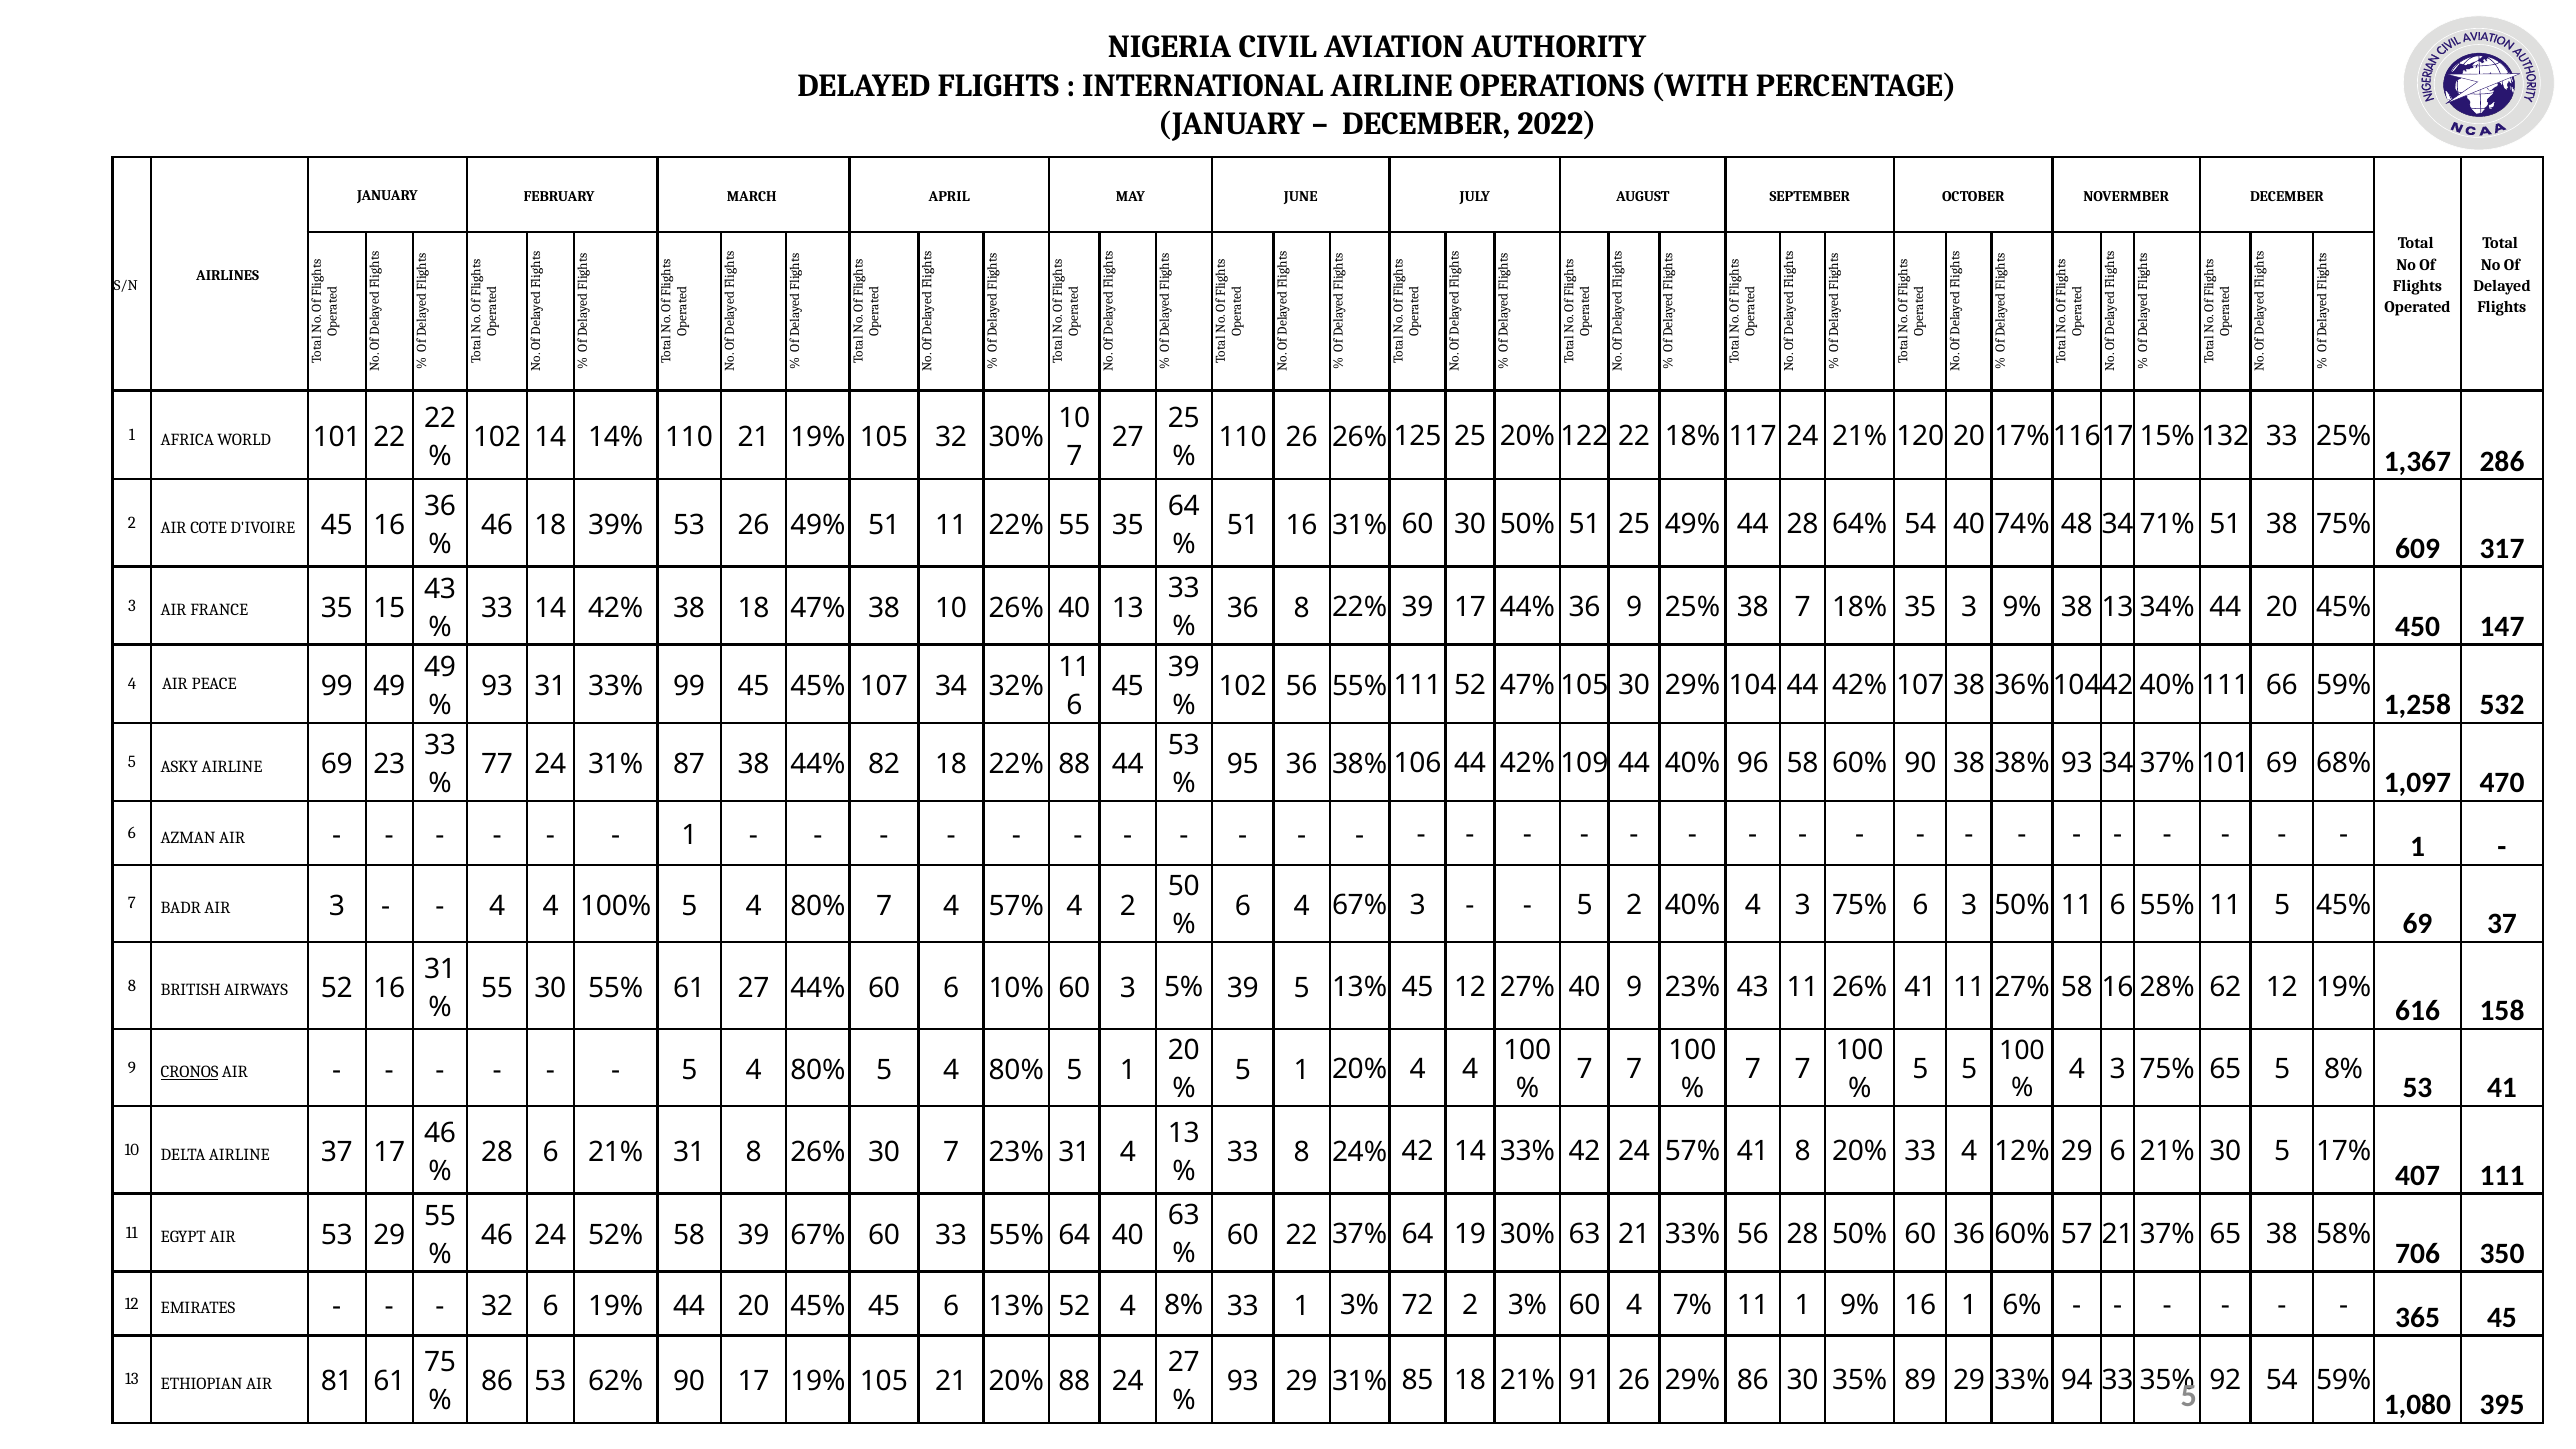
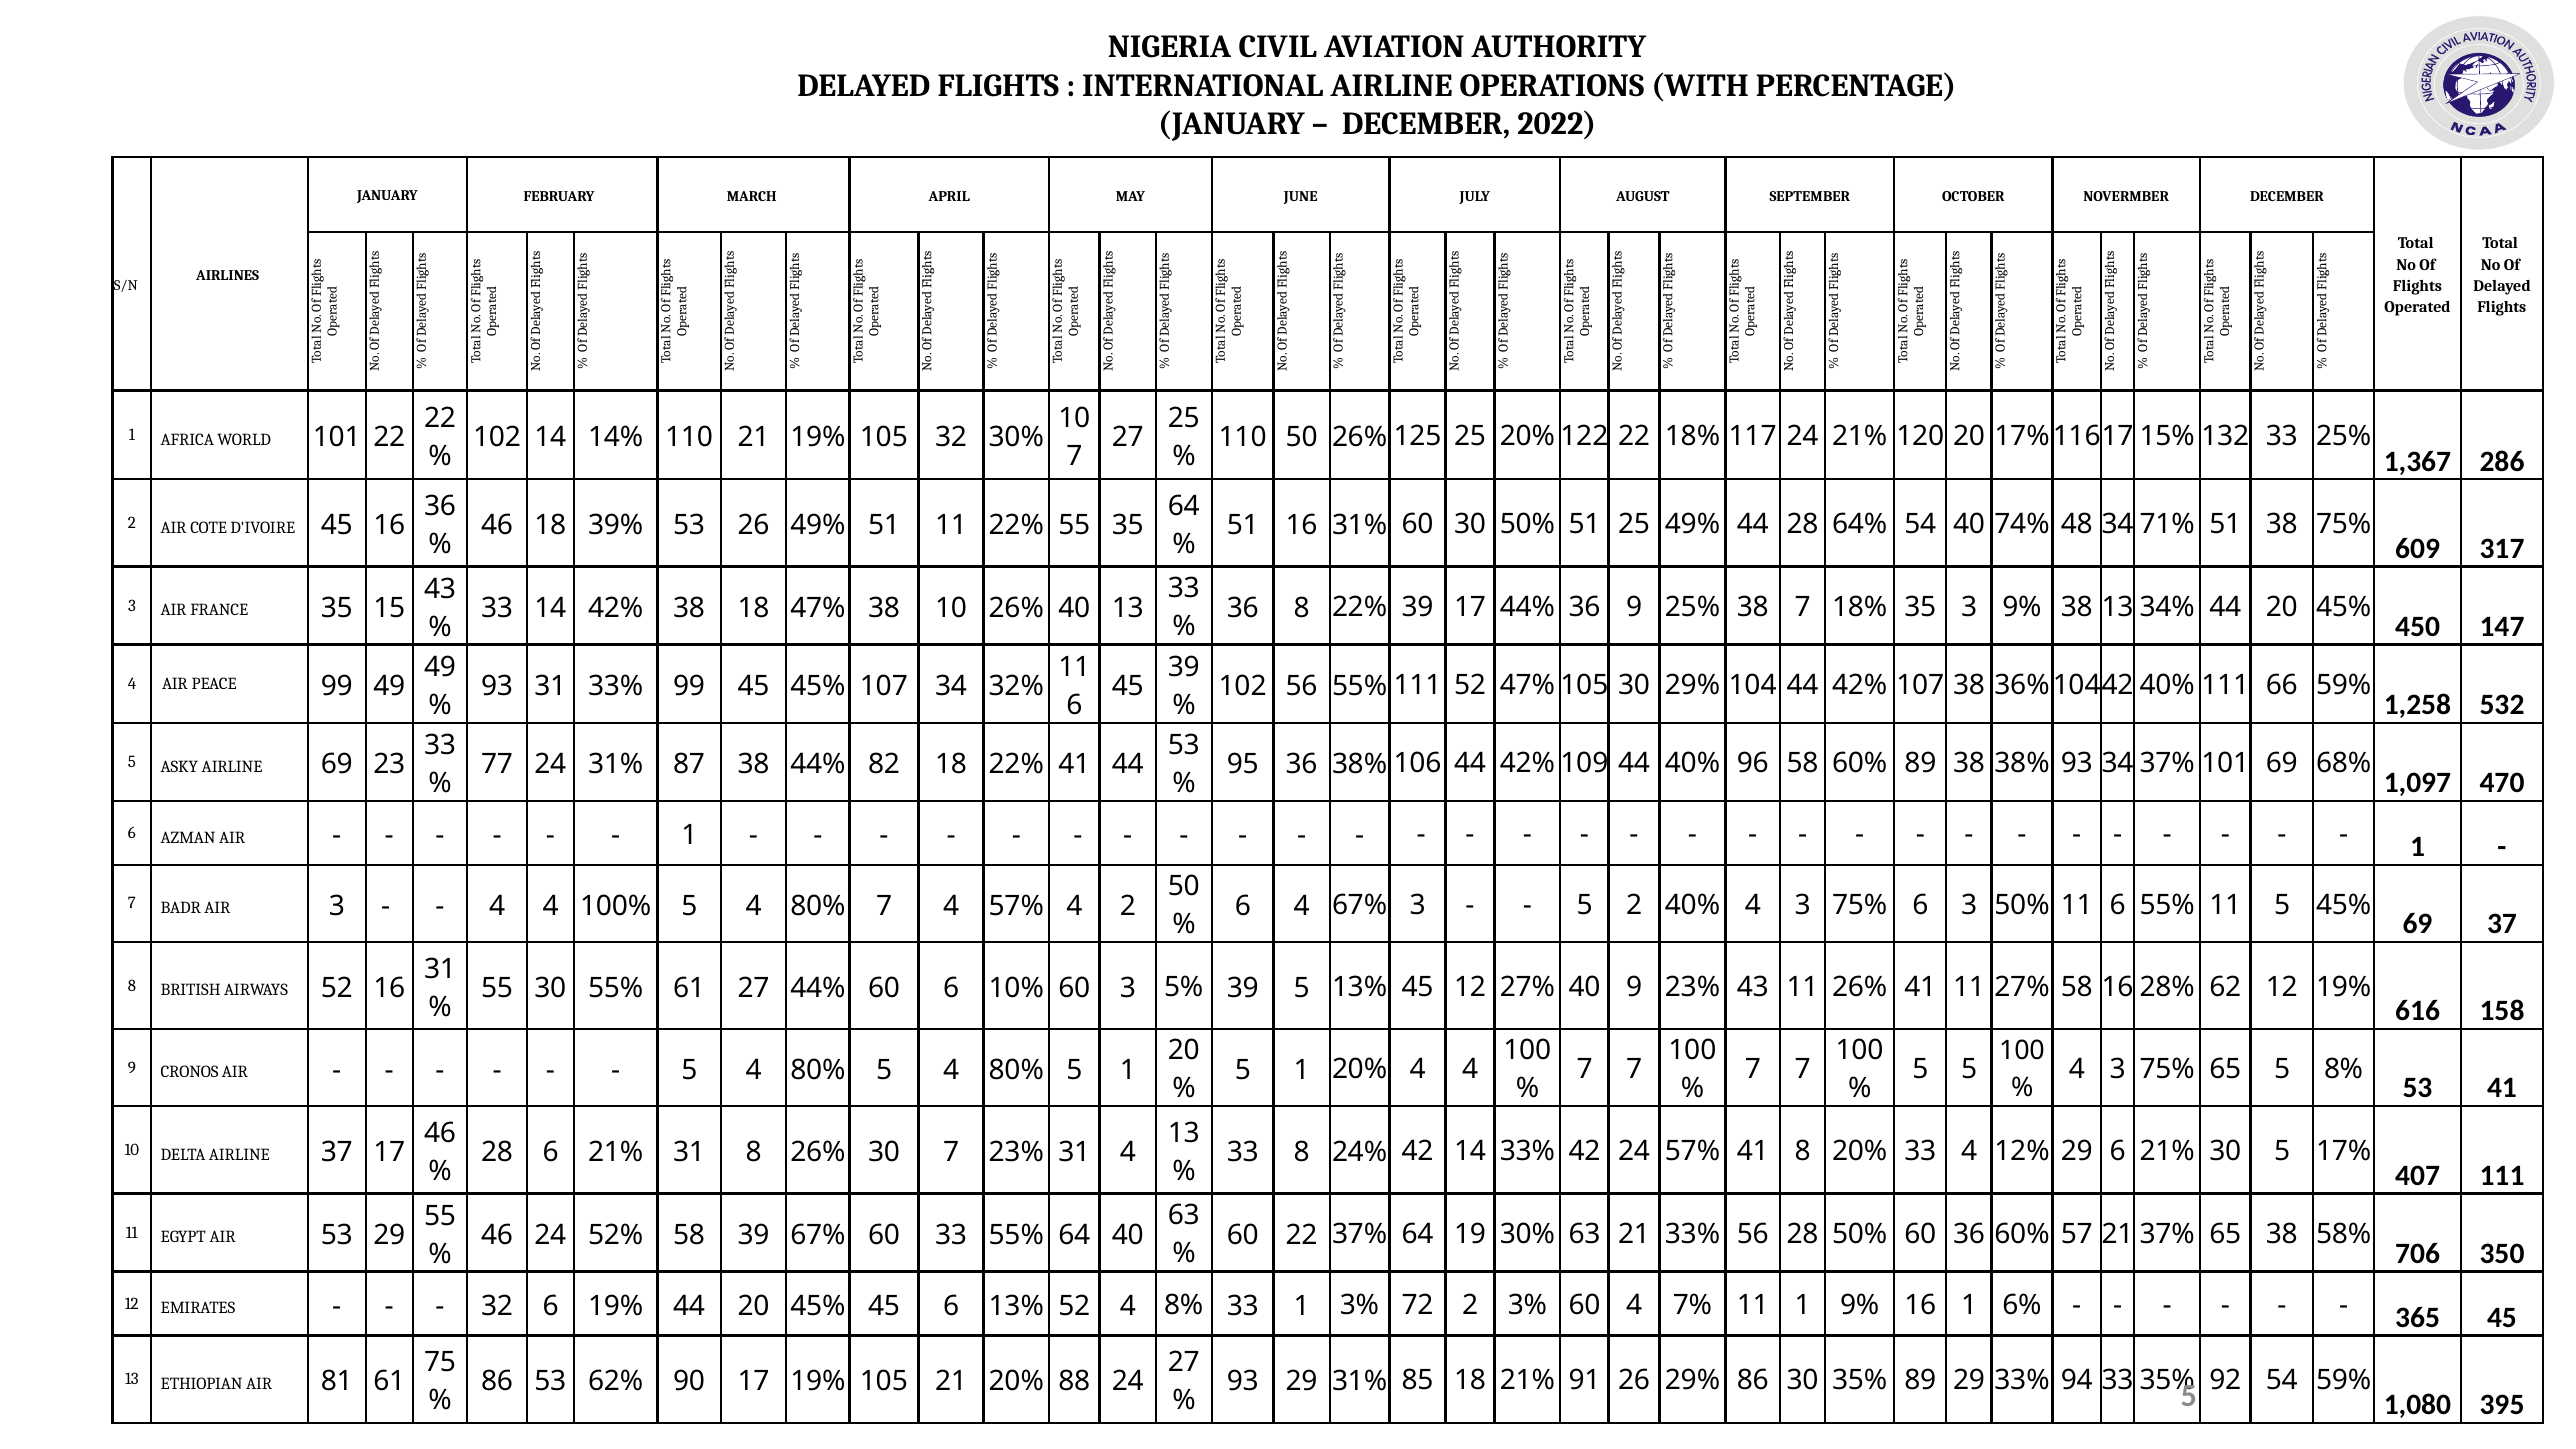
110 26: 26 -> 50
22% 88: 88 -> 41
60% 90: 90 -> 89
CRONOS underline: present -> none
